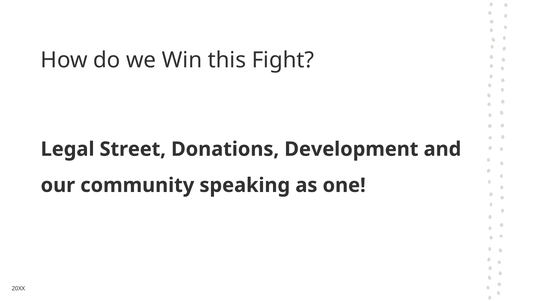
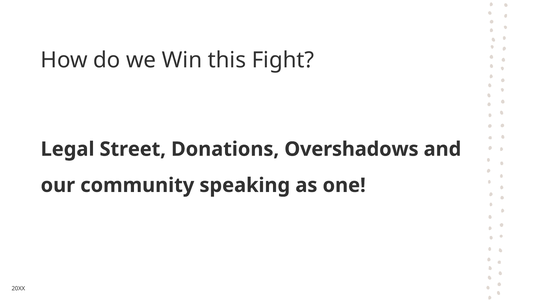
Development: Development -> Overshadows
